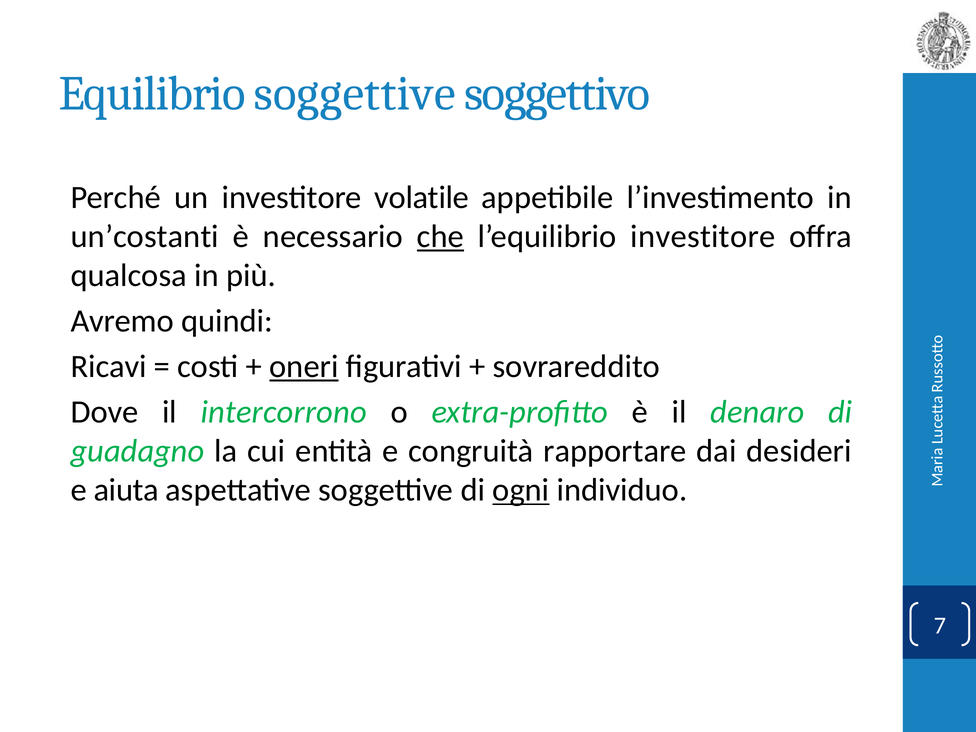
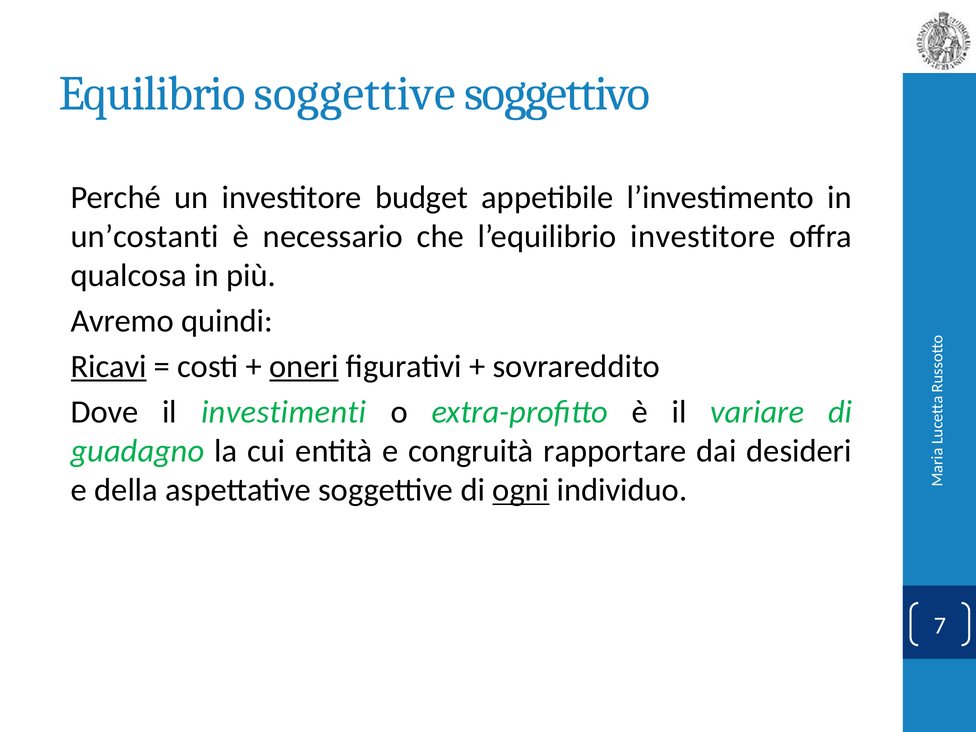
volatile: volatile -> budget
che underline: present -> none
Ricavi underline: none -> present
intercorrono: intercorrono -> investimenti
denaro: denaro -> variare
aiuta: aiuta -> della
